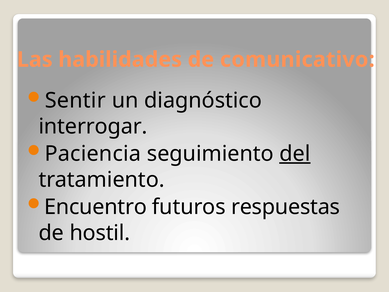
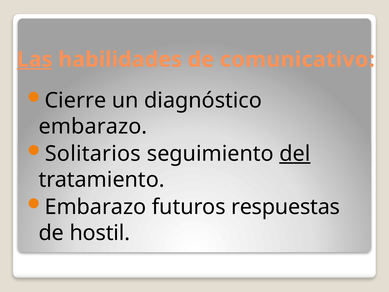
Las underline: none -> present
Sentir: Sentir -> Cierre
interrogar at (93, 126): interrogar -> embarazo
Paciencia: Paciencia -> Solitarios
Encuentro at (95, 207): Encuentro -> Embarazo
